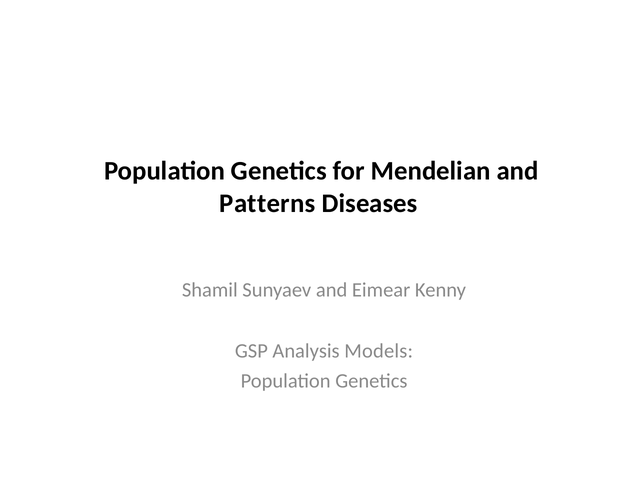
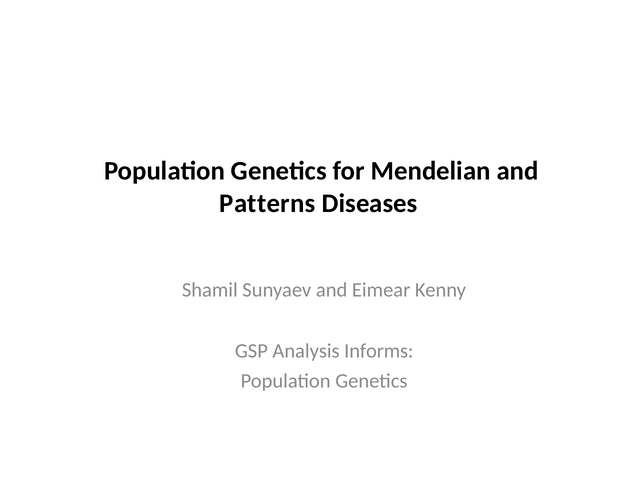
Models: Models -> Informs
